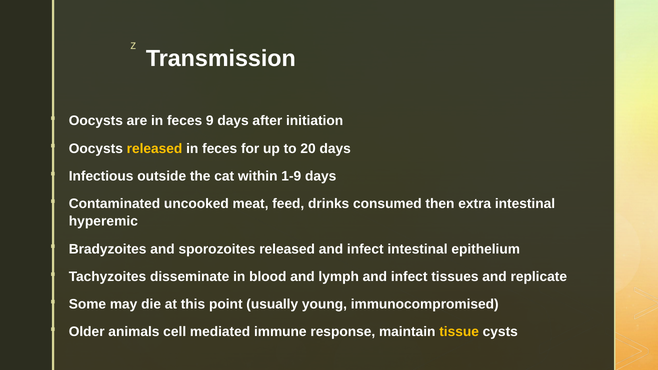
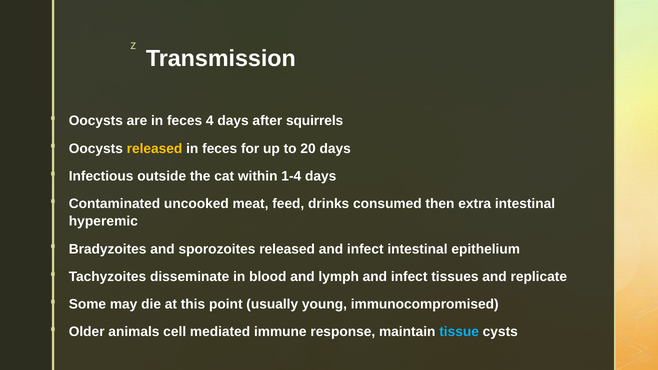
9: 9 -> 4
initiation: initiation -> squirrels
1-9: 1-9 -> 1-4
tissue colour: yellow -> light blue
